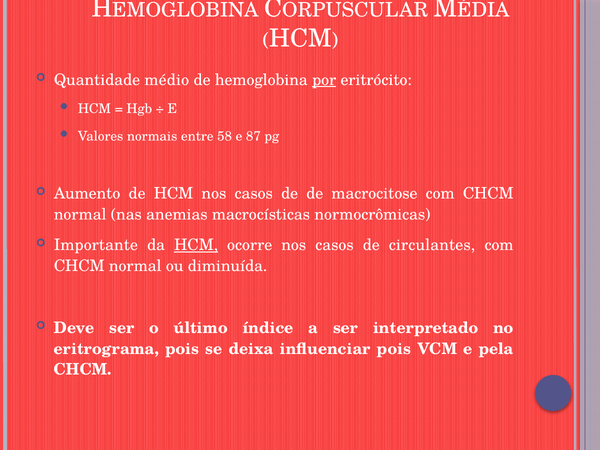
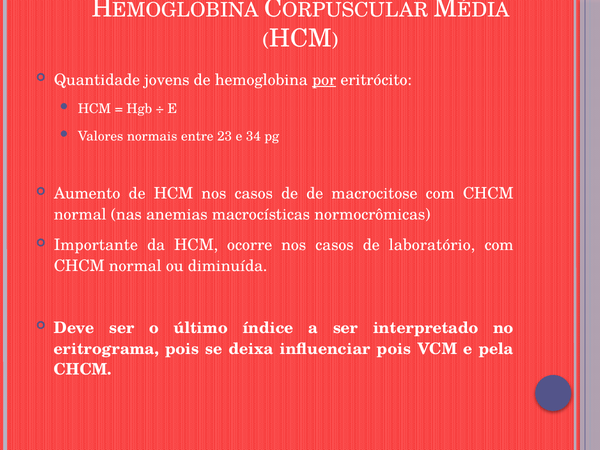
médio: médio -> jovens
58: 58 -> 23
87: 87 -> 34
HCM at (196, 245) underline: present -> none
circulantes: circulantes -> laboratório
